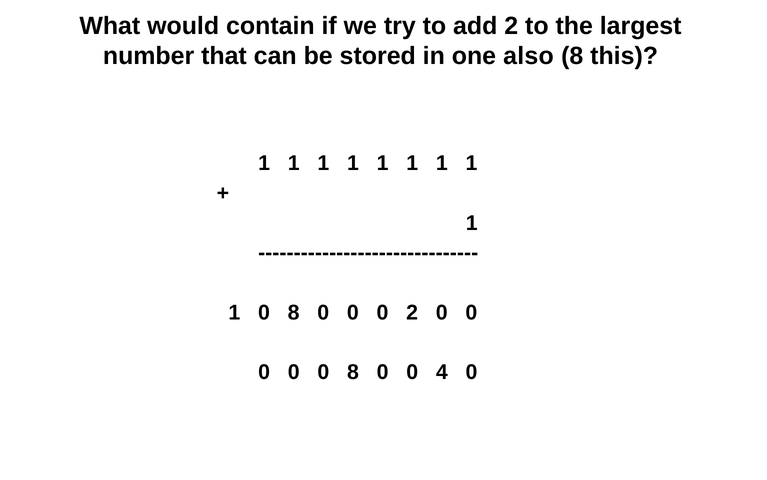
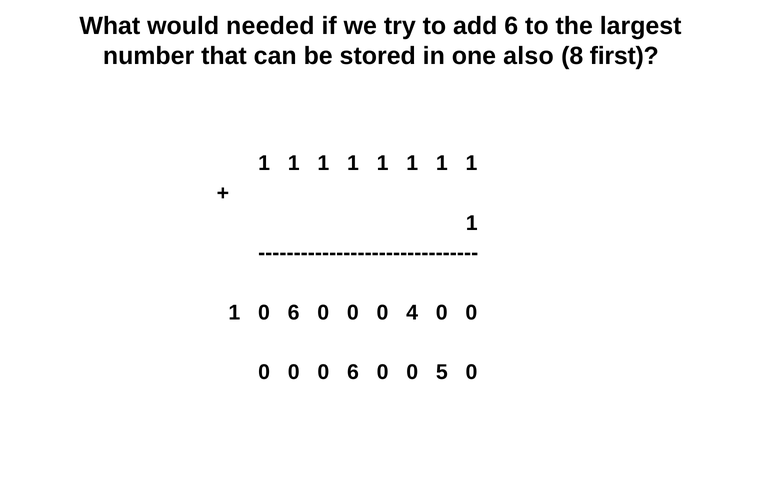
contain: contain -> needed
add 2: 2 -> 6
this: this -> first
1 0 8: 8 -> 6
0 2: 2 -> 4
0 0 8: 8 -> 6
4: 4 -> 5
